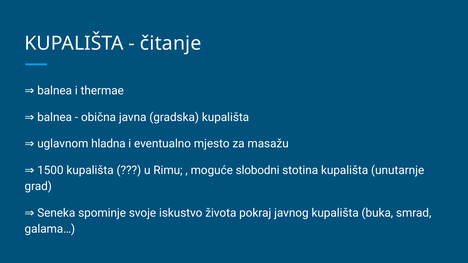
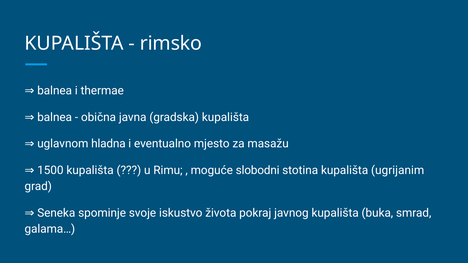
čitanje: čitanje -> rimsko
unutarnje: unutarnje -> ugrijanim
